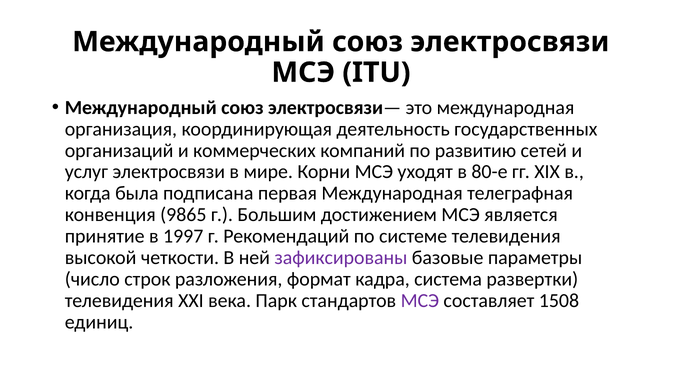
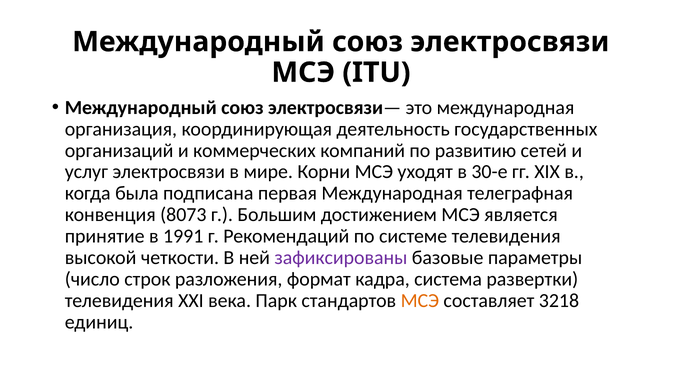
80-е: 80-е -> 30-е
9865: 9865 -> 8073
1997: 1997 -> 1991
МСЭ at (420, 301) colour: purple -> orange
1508: 1508 -> 3218
